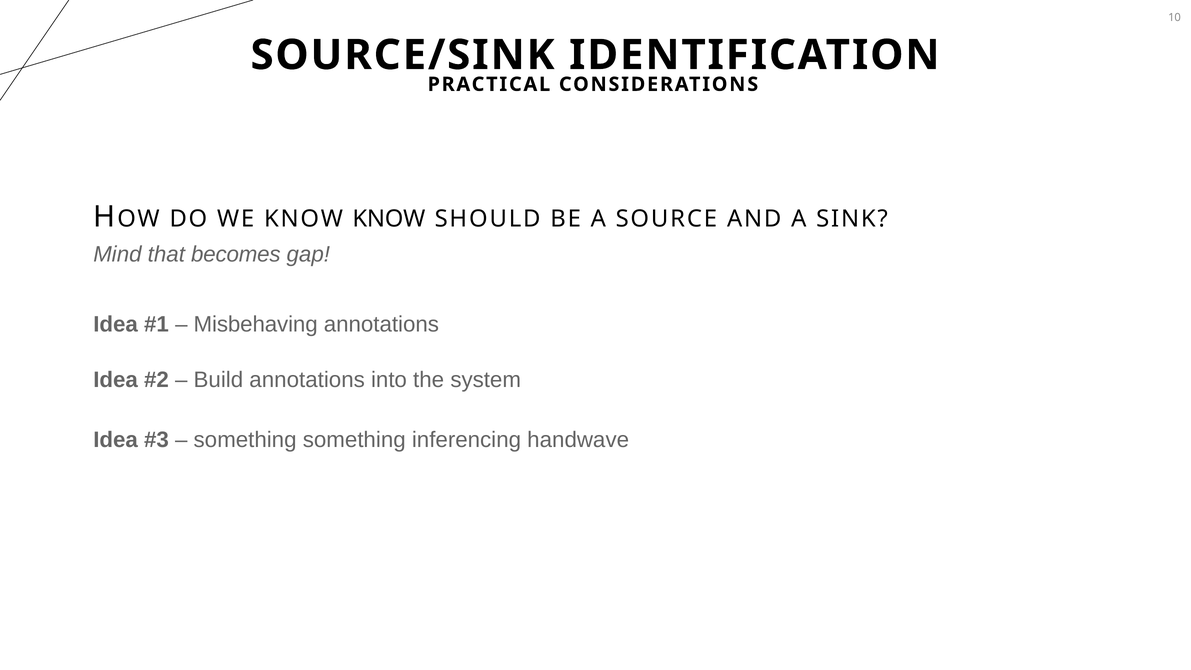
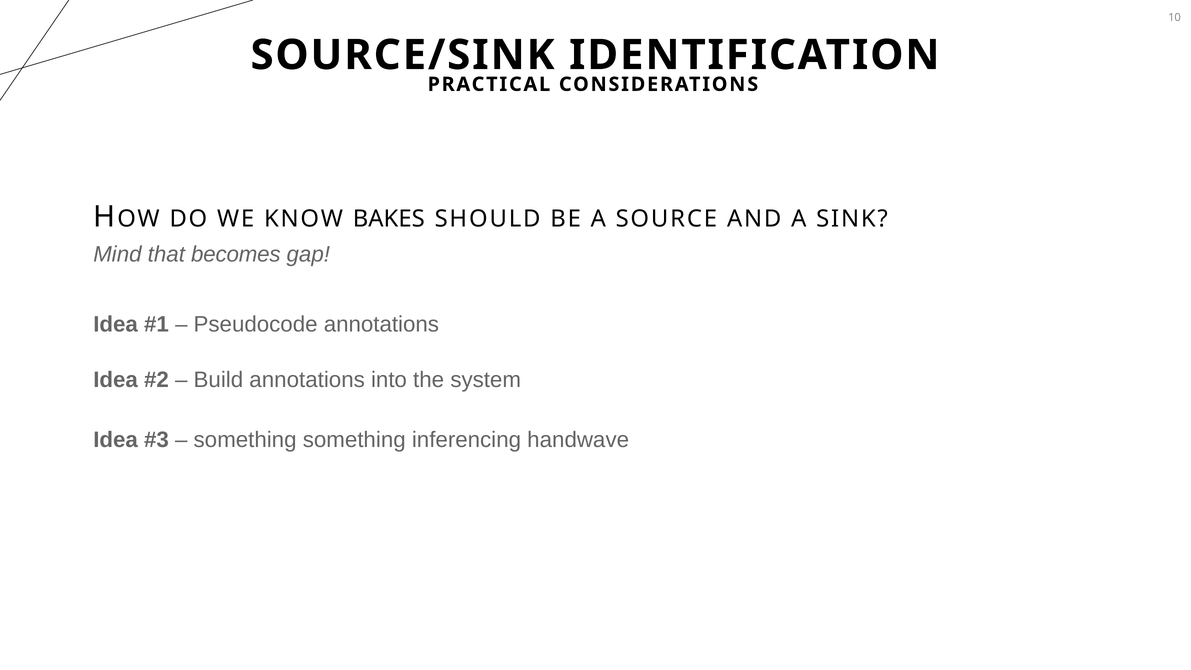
KNOW KNOW: KNOW -> BAKES
Misbehaving: Misbehaving -> Pseudocode
